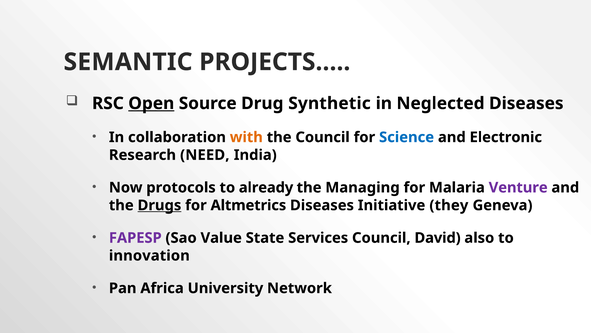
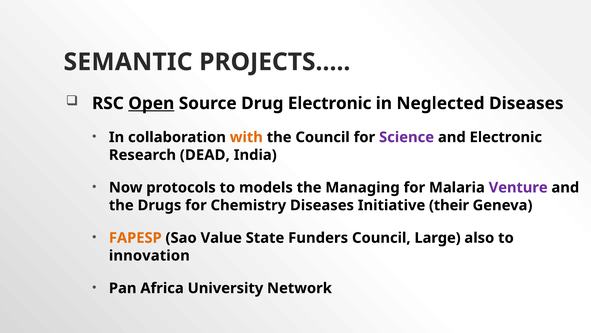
Drug Synthetic: Synthetic -> Electronic
Science colour: blue -> purple
NEED: NEED -> DEAD
already: already -> models
Drugs underline: present -> none
Altmetrics: Altmetrics -> Chemistry
they: they -> their
FAPESP colour: purple -> orange
Services: Services -> Funders
David: David -> Large
